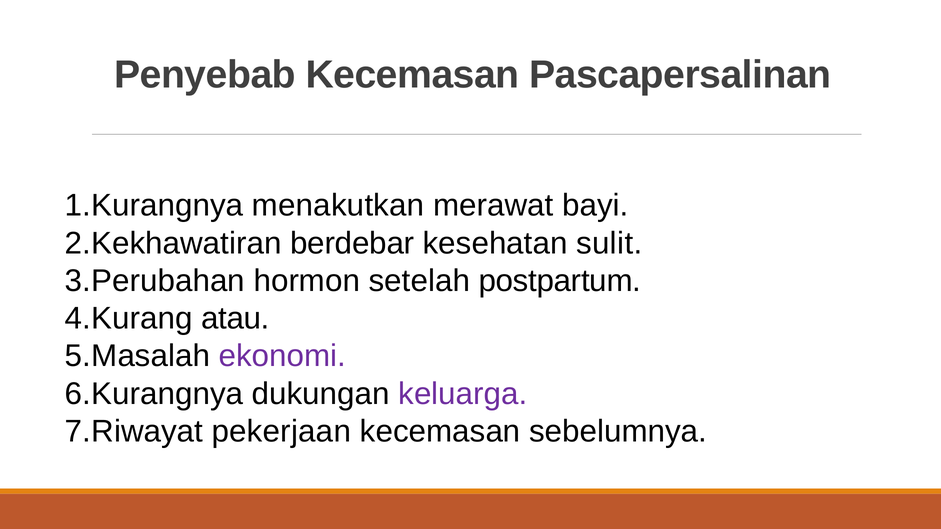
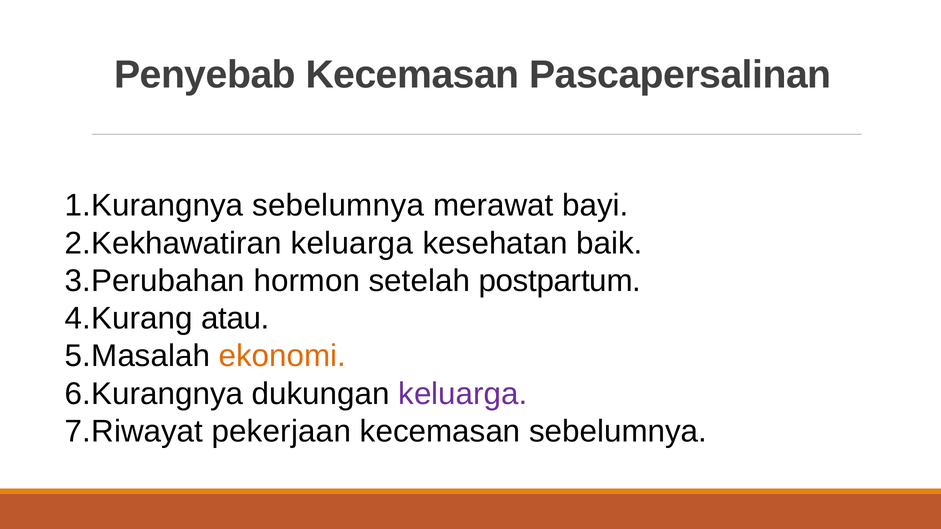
menakutkan at (338, 206): menakutkan -> sebelumnya
berdebar at (352, 243): berdebar -> keluarga
sulit: sulit -> baik
ekonomi colour: purple -> orange
